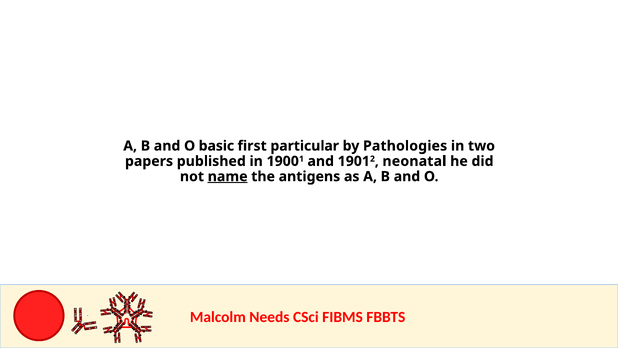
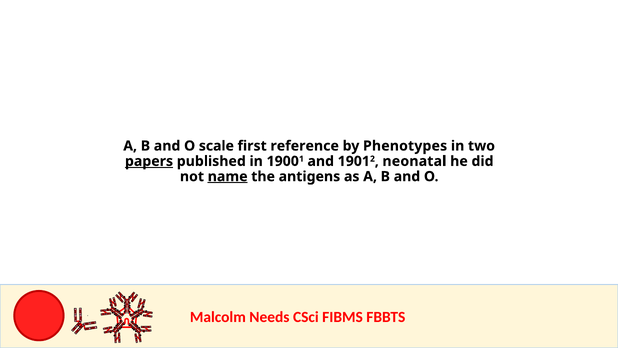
basic: basic -> scale
particular: particular -> reference
Pathologies: Pathologies -> Phenotypes
papers underline: none -> present
